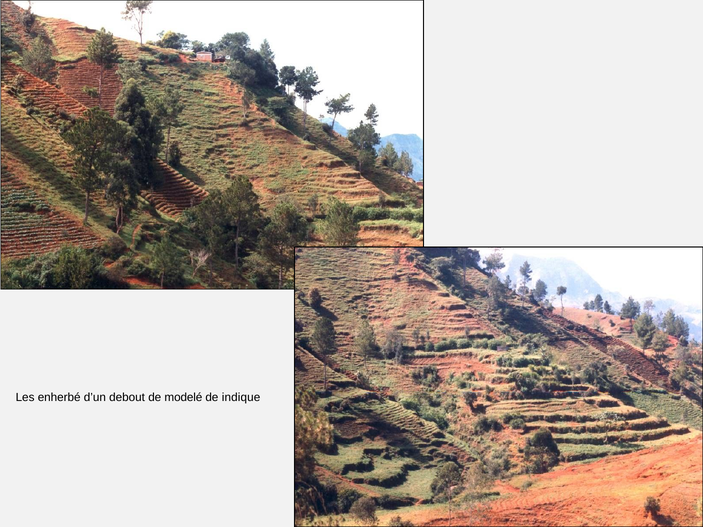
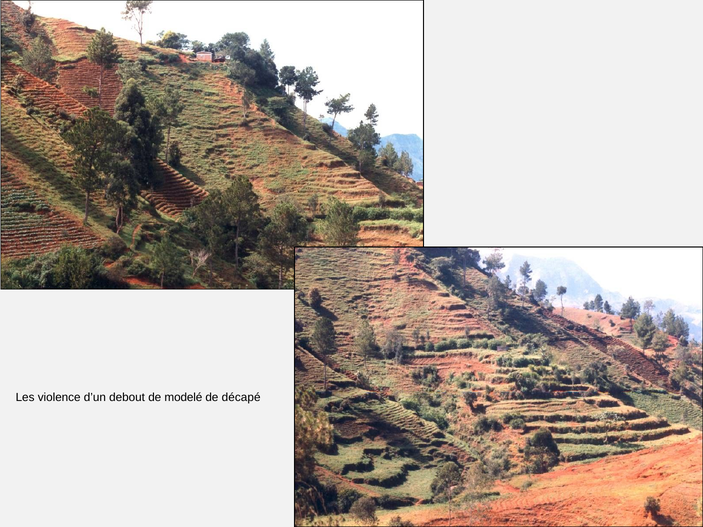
enherbé: enherbé -> violence
indique: indique -> décapé
